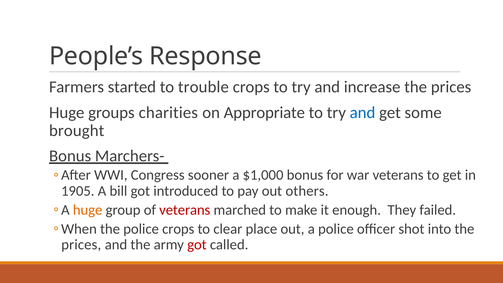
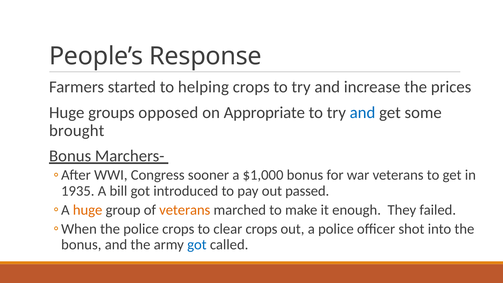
trouble: trouble -> helping
charities: charities -> opposed
1905: 1905 -> 1935
others: others -> passed
veterans at (185, 210) colour: red -> orange
clear place: place -> crops
prices at (81, 245): prices -> bonus
got at (197, 245) colour: red -> blue
